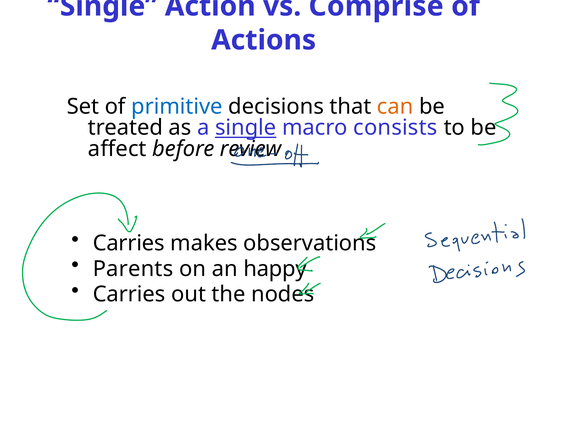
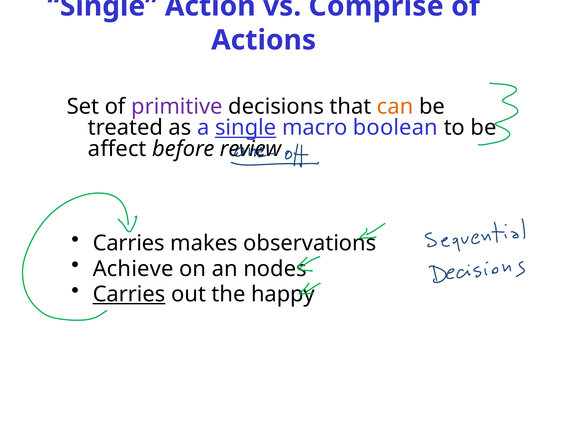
primitive colour: blue -> purple
consists: consists -> boolean
Parents: Parents -> Achieve
happy: happy -> nodes
Carries at (129, 294) underline: none -> present
nodes: nodes -> happy
